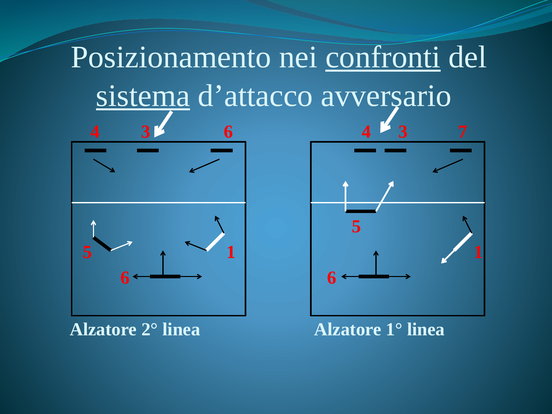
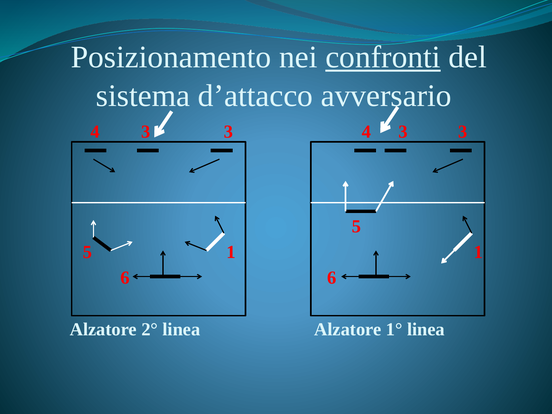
sistema underline: present -> none
6 at (229, 132): 6 -> 3
7 at (463, 132): 7 -> 3
